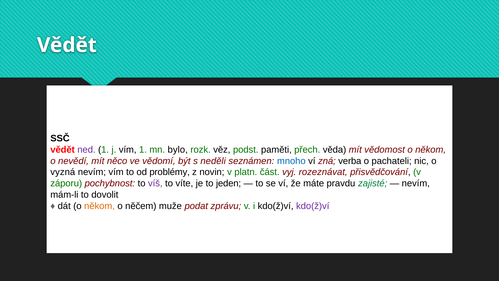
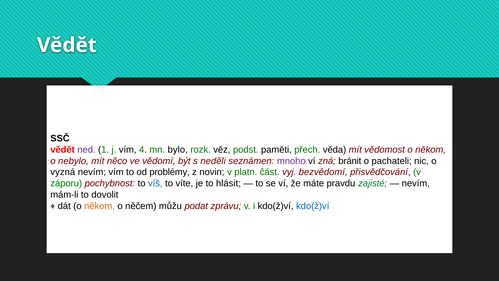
vím 1: 1 -> 4
nevědí: nevědí -> nebylo
mnoho colour: blue -> purple
verba: verba -> bránit
rozeznávat: rozeznávat -> bezvědomí
víš colour: purple -> blue
jeden: jeden -> hlásit
muže: muže -> můžu
kdo(ž)ví at (313, 206) colour: purple -> blue
